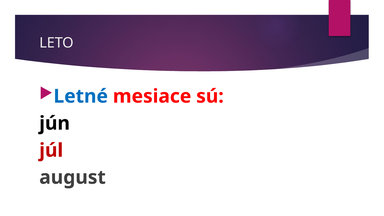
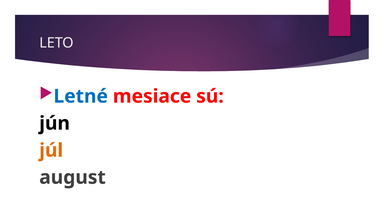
júl colour: red -> orange
